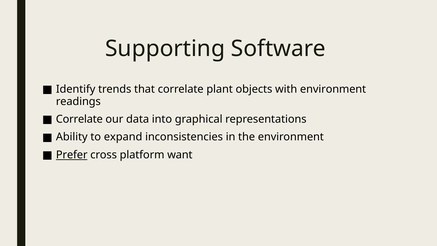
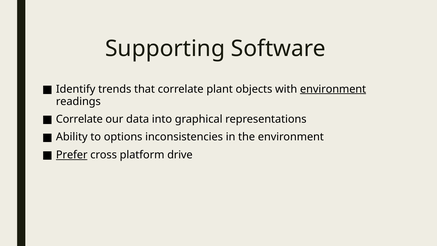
environment at (333, 89) underline: none -> present
expand: expand -> options
want: want -> drive
